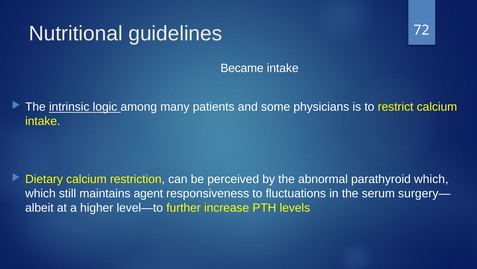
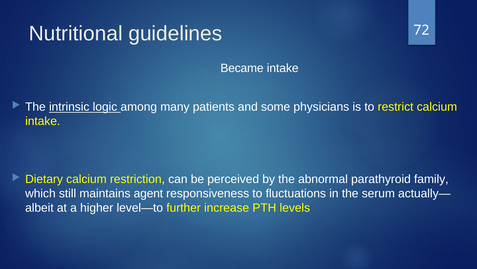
parathyroid which: which -> family
surgery—: surgery— -> actually—
